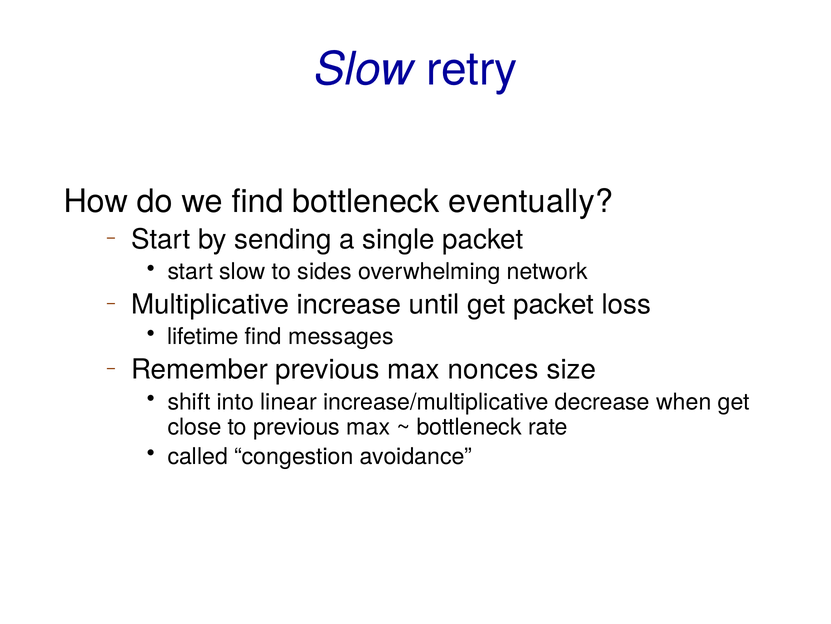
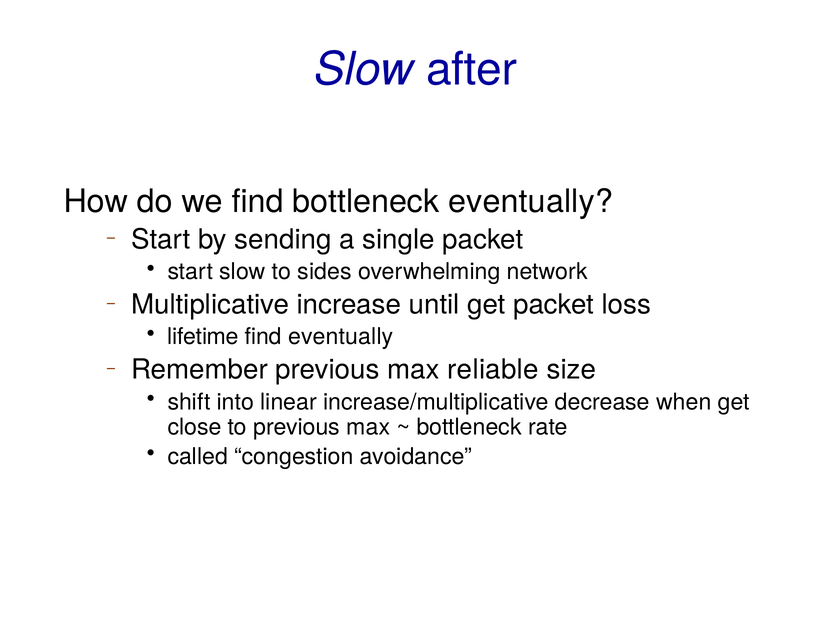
retry: retry -> after
find messages: messages -> eventually
nonces: nonces -> reliable
